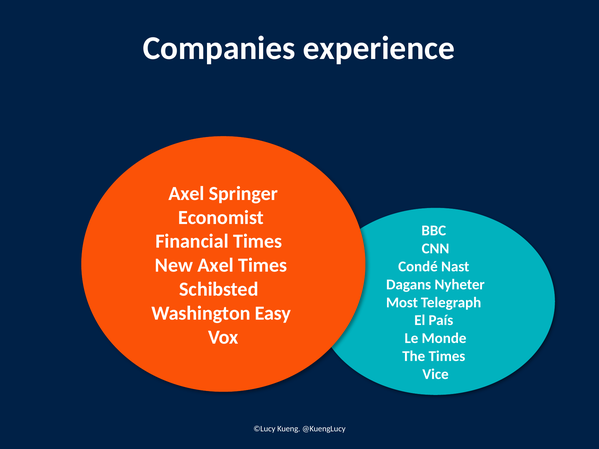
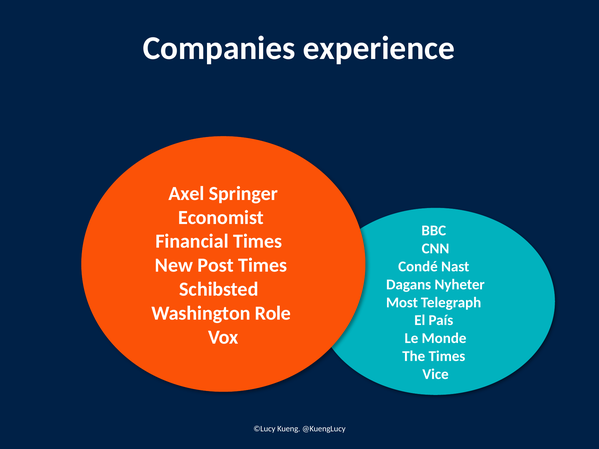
New Axel: Axel -> Post
Easy: Easy -> Role
